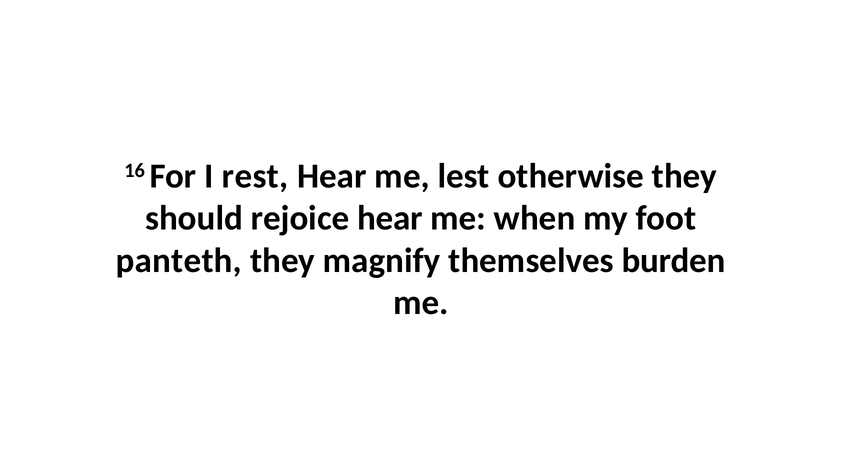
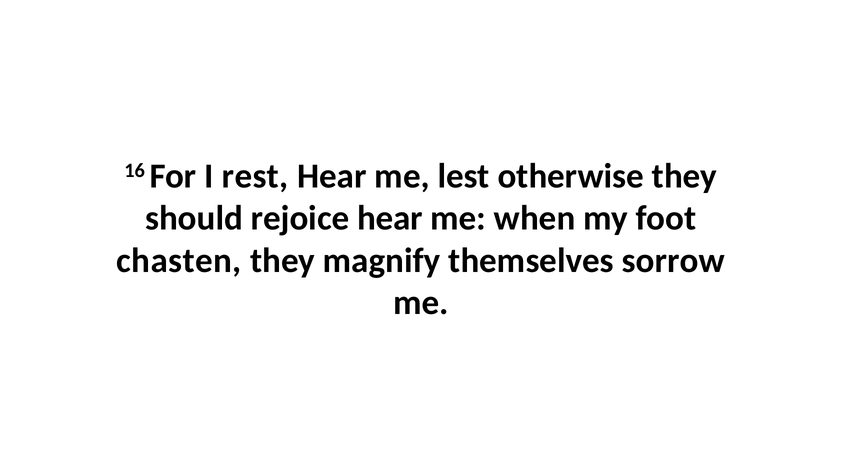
panteth: panteth -> chasten
burden: burden -> sorrow
